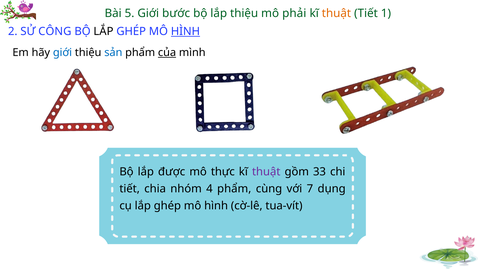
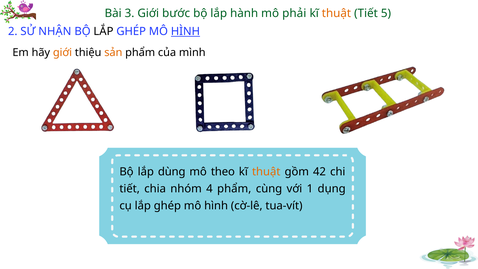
5: 5 -> 3
lắp thiệu: thiệu -> hành
1: 1 -> 5
CÔNG: CÔNG -> NHẬN
giới at (62, 53) colour: blue -> orange
sản colour: blue -> orange
của underline: present -> none
được: được -> dùng
thực: thực -> theo
thuật at (266, 172) colour: purple -> orange
33: 33 -> 42
7: 7 -> 1
